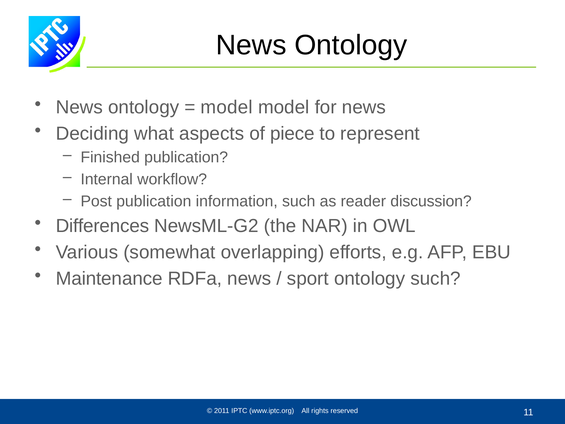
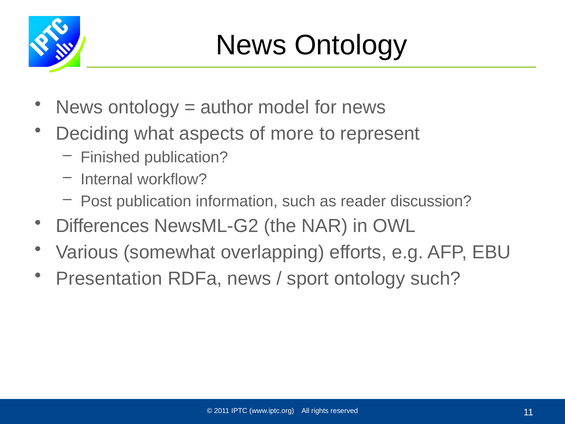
model at (227, 107): model -> author
piece: piece -> more
Maintenance: Maintenance -> Presentation
